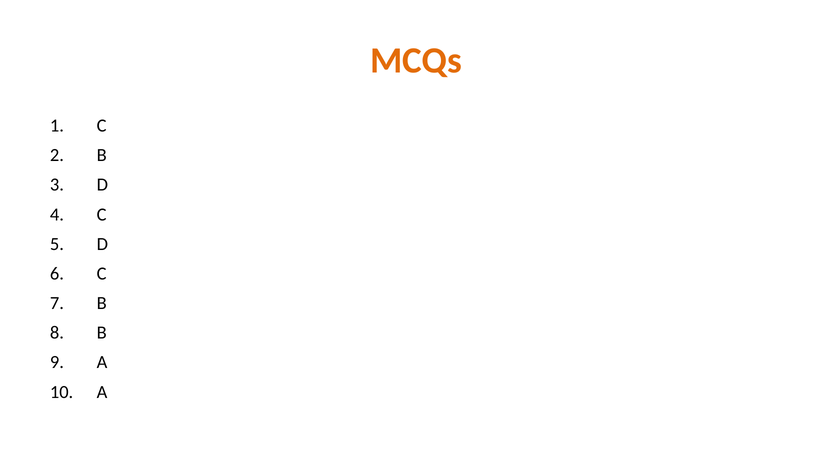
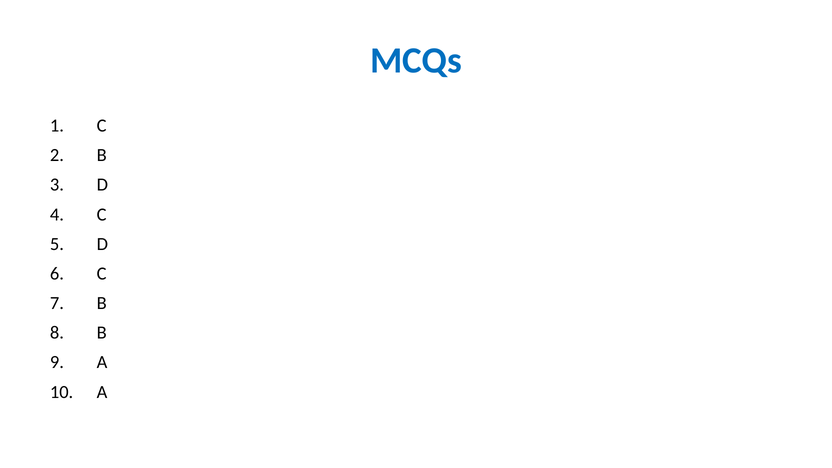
MCQs colour: orange -> blue
